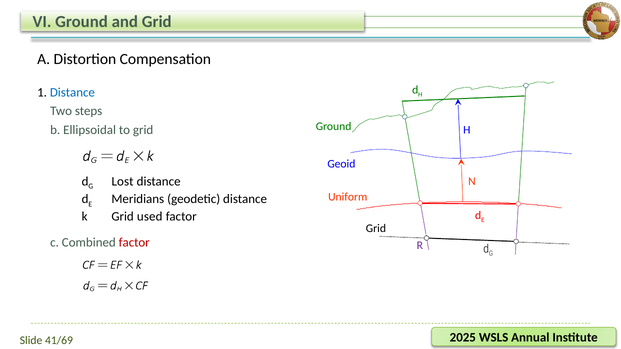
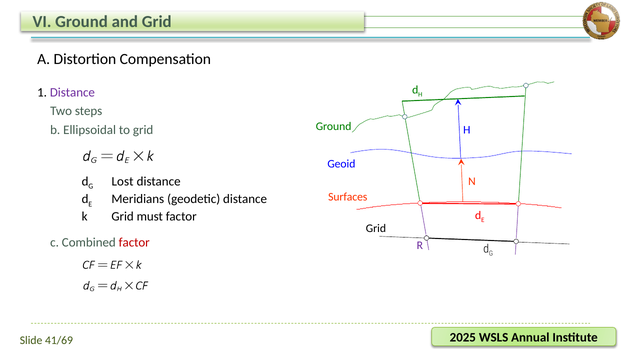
Distance at (72, 92) colour: blue -> purple
Uniform: Uniform -> Surfaces
used: used -> must
